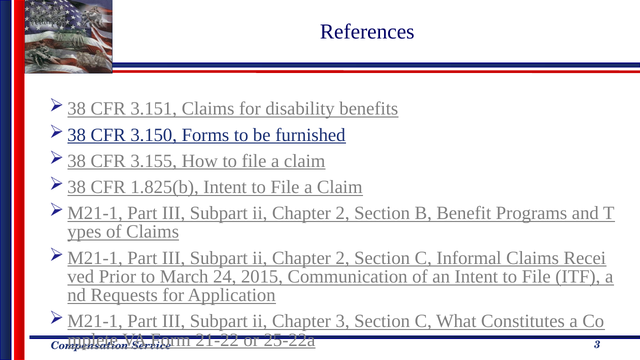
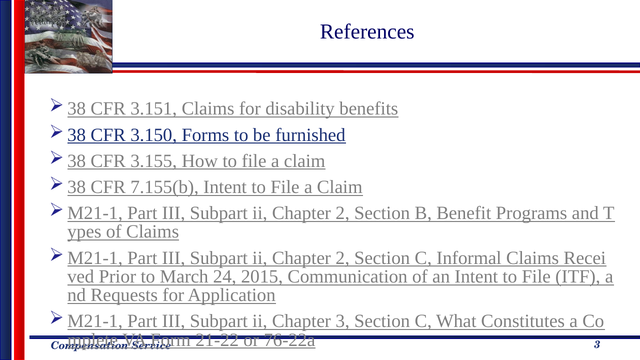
1.825(b: 1.825(b -> 7.155(b
25-22a: 25-22a -> 76-22a
